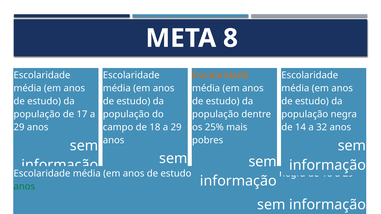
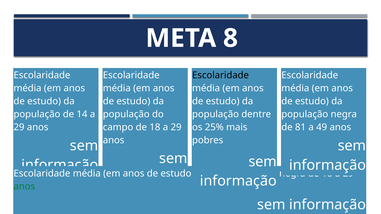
Escolaridade at (220, 75) colour: orange -> black
17: 17 -> 14
14: 14 -> 81
32: 32 -> 49
